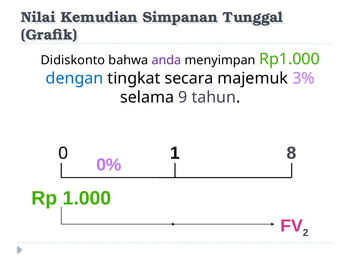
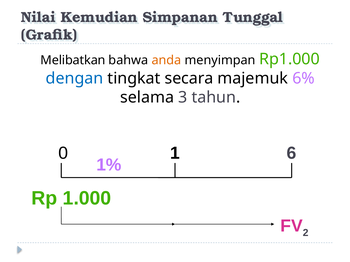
Didiskonto: Didiskonto -> Melibatkan
anda colour: purple -> orange
3%: 3% -> 6%
9: 9 -> 3
8: 8 -> 6
0%: 0% -> 1%
